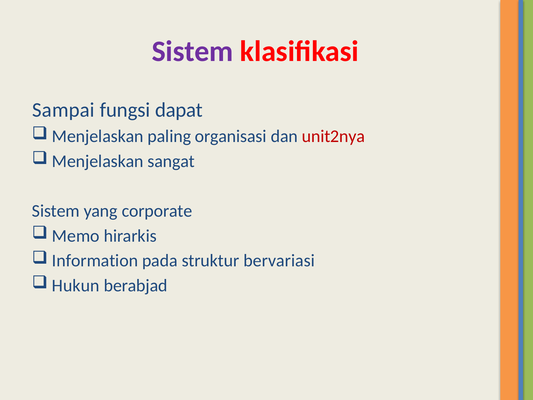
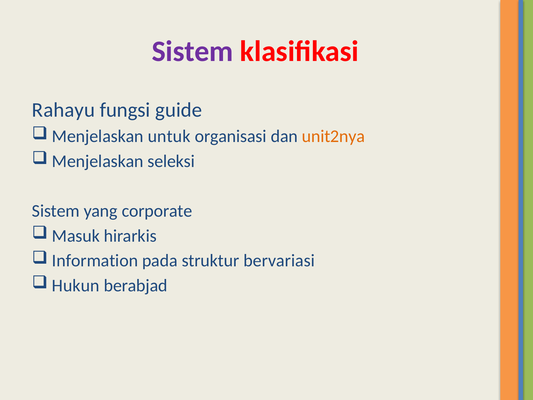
Sampai: Sampai -> Rahayu
dapat: dapat -> guide
paling: paling -> untuk
unit2nya colour: red -> orange
sangat: sangat -> seleksi
Memo: Memo -> Masuk
